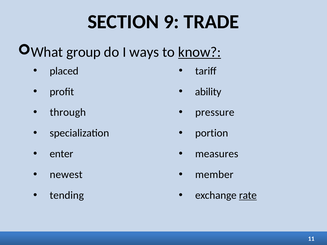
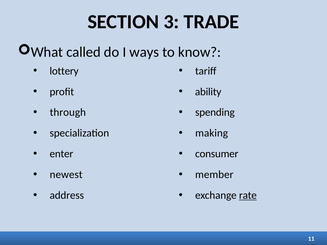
9: 9 -> 3
group: group -> called
know underline: present -> none
placed: placed -> lottery
pressure: pressure -> spending
portion: portion -> making
measures: measures -> consumer
tending: tending -> address
